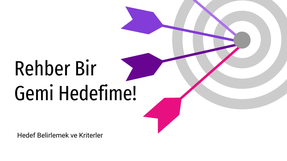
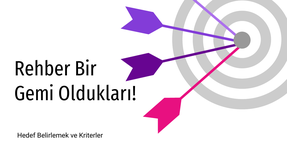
Hedefime: Hedefime -> Oldukları
